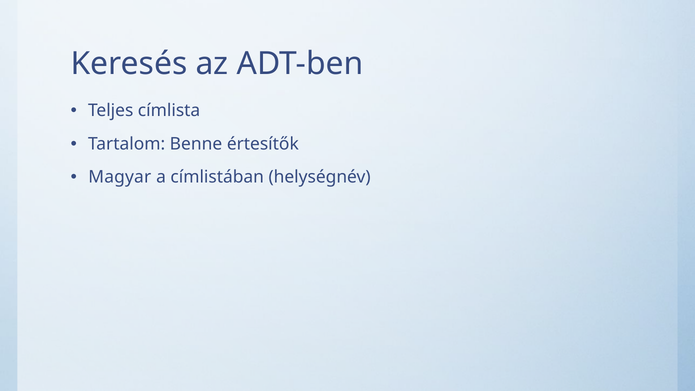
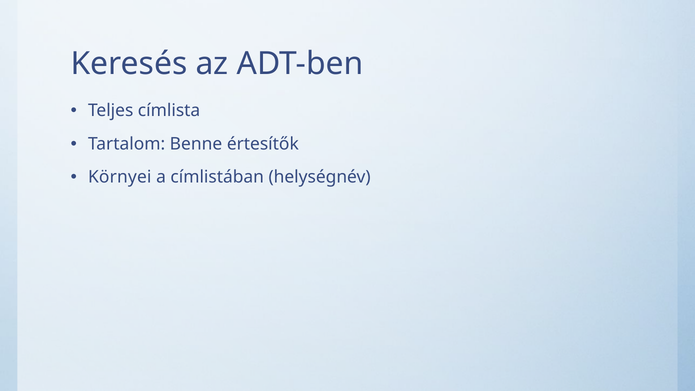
Magyar: Magyar -> Környei
